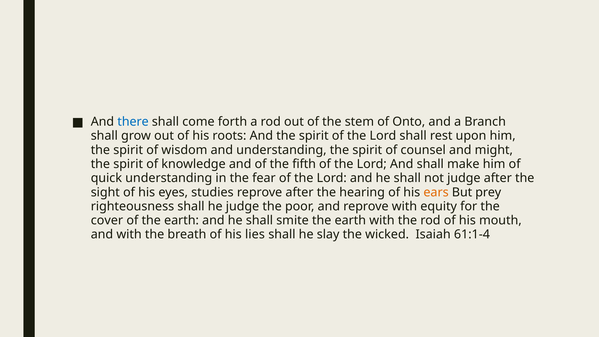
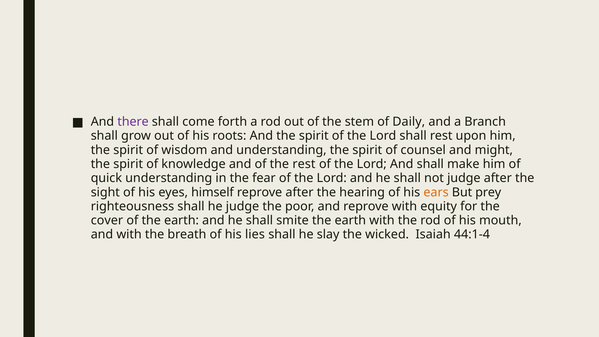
there colour: blue -> purple
Onto: Onto -> Daily
the fifth: fifth -> rest
studies: studies -> himself
61:1-4: 61:1-4 -> 44:1-4
